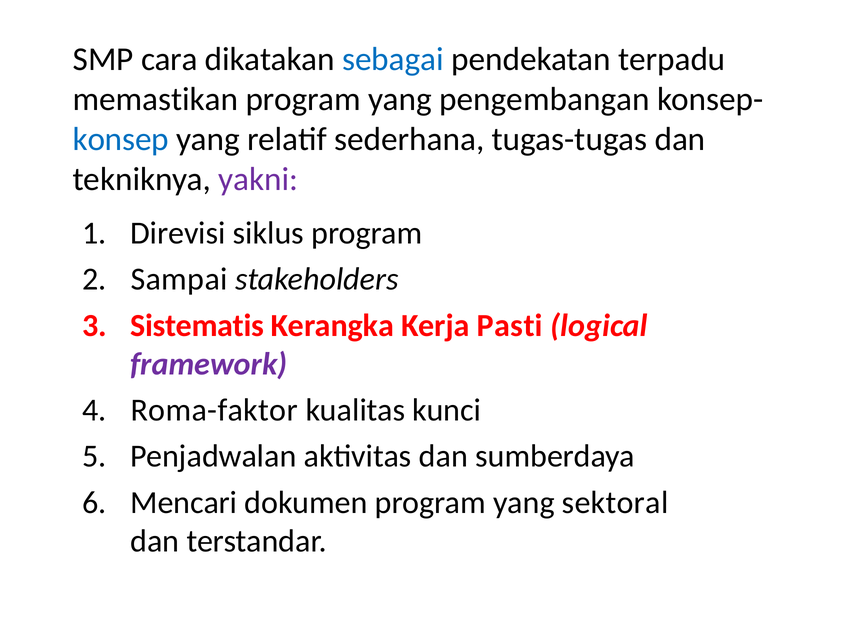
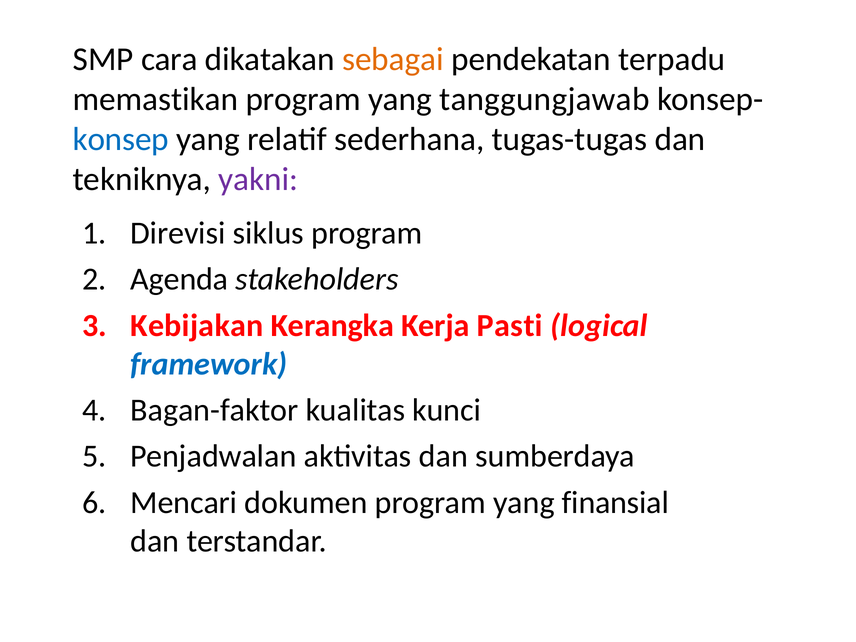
sebagai colour: blue -> orange
pengembangan: pengembangan -> tanggungjawab
Sampai: Sampai -> Agenda
Sistematis: Sistematis -> Kebijakan
framework colour: purple -> blue
Roma-faktor: Roma-faktor -> Bagan-faktor
sektoral: sektoral -> finansial
